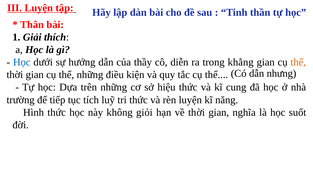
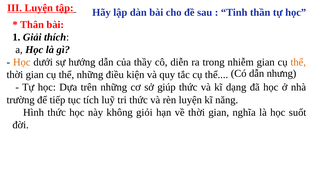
Học at (22, 62) colour: blue -> orange
khẳng: khẳng -> nhiễm
hiệu: hiệu -> giúp
cung: cung -> dạng
